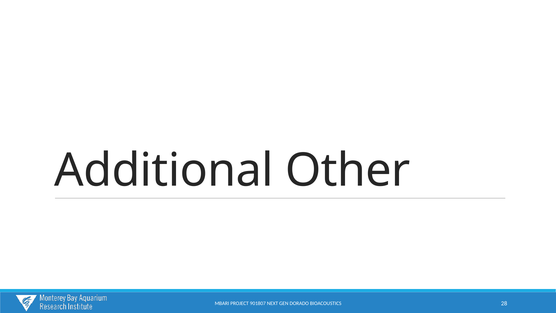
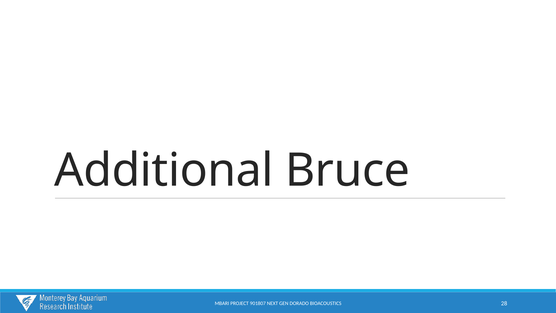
Other: Other -> Bruce
